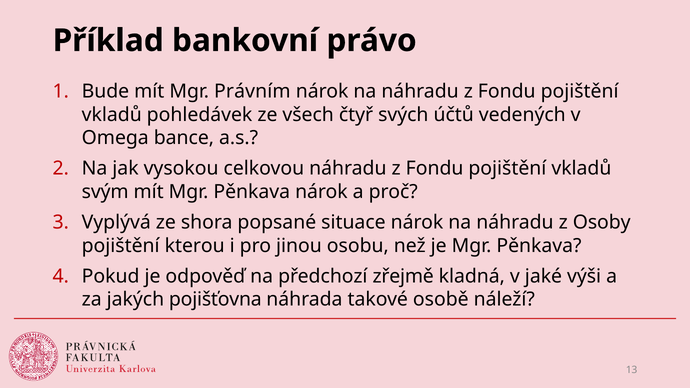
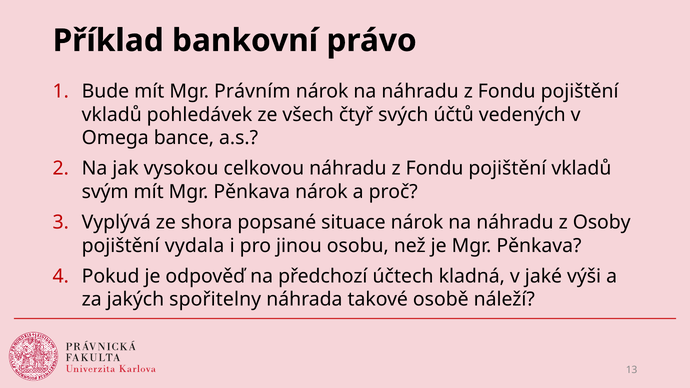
kterou: kterou -> vydala
zřejmě: zřejmě -> účtech
pojišťovna: pojišťovna -> spořitelny
